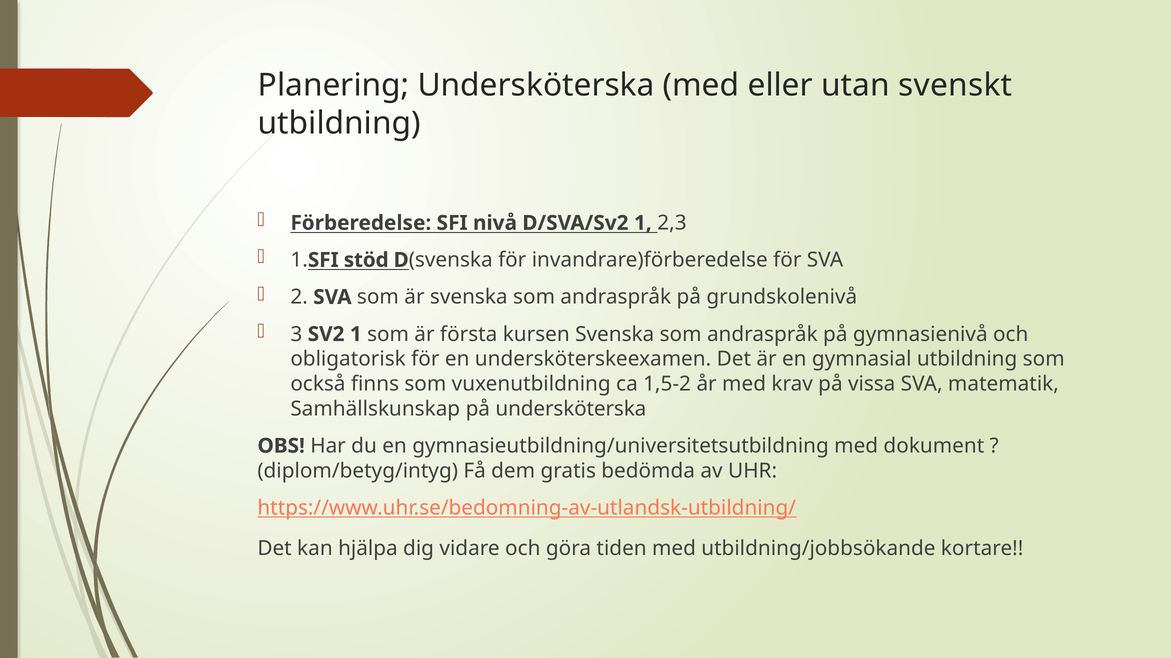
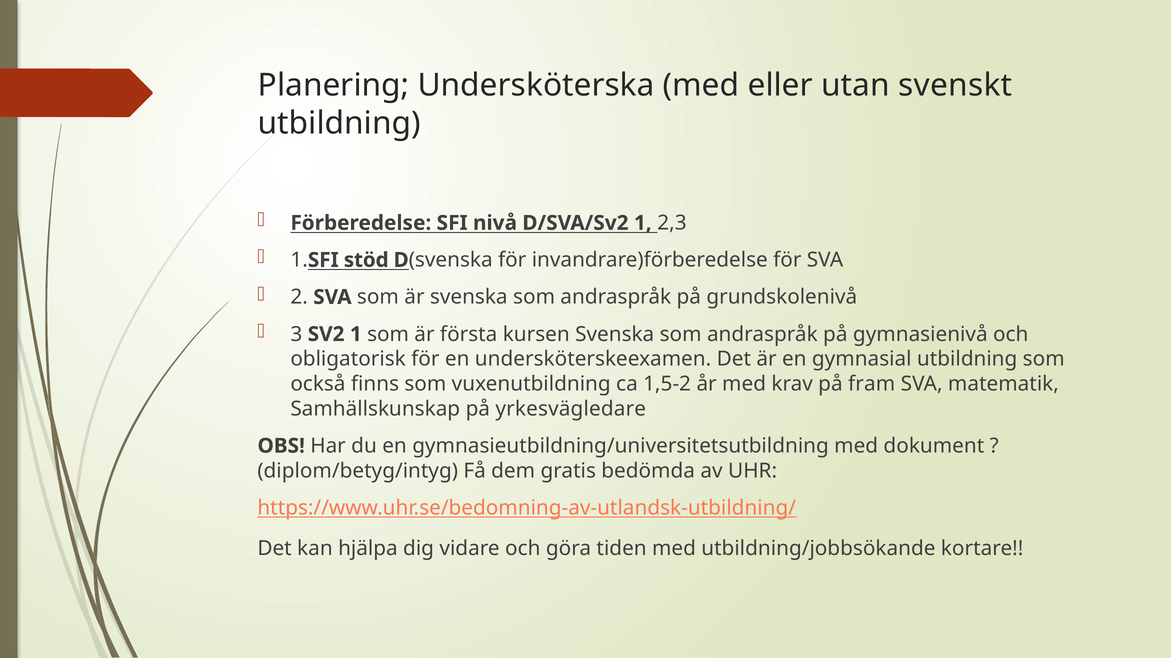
vissa: vissa -> fram
på undersköterska: undersköterska -> yrkesvägledare
